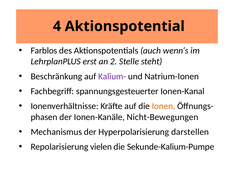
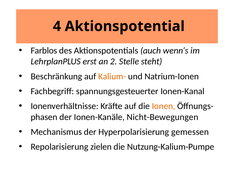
Kalium- colour: purple -> orange
darstellen: darstellen -> gemessen
vielen: vielen -> zielen
Sekunde-Kalium-Pumpe: Sekunde-Kalium-Pumpe -> Nutzung-Kalium-Pumpe
